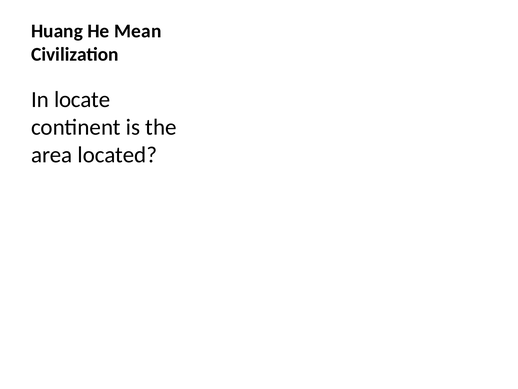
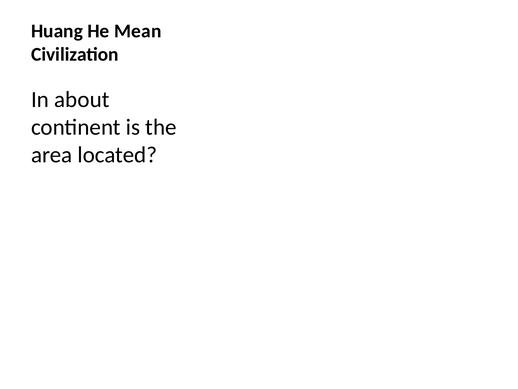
locate: locate -> about
